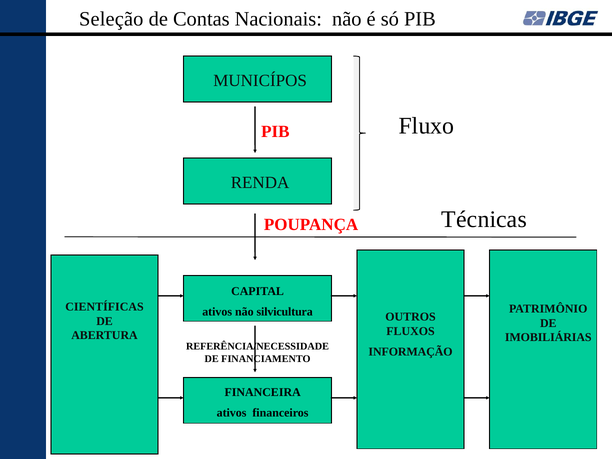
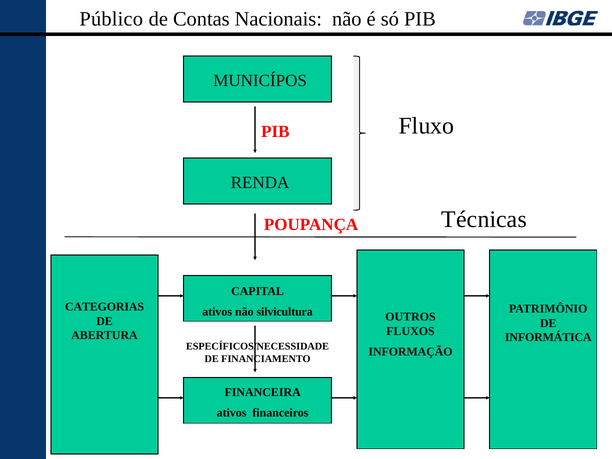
Seleção: Seleção -> Público
CIENTÍFICAS: CIENTÍFICAS -> CATEGORIAS
IMOBILIÁRIAS: IMOBILIÁRIAS -> INFORMÁTICA
REFERÊNCIA/NECESSIDADE: REFERÊNCIA/NECESSIDADE -> ESPECÍFICOS/NECESSIDADE
